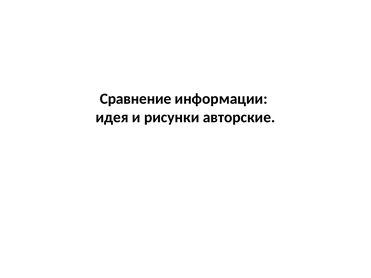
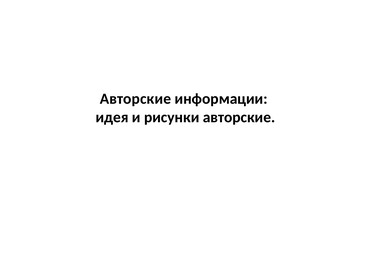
Сравнение at (136, 99): Сравнение -> Авторские
